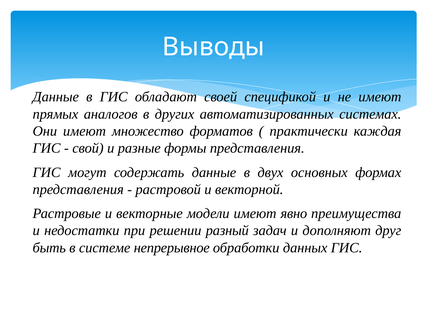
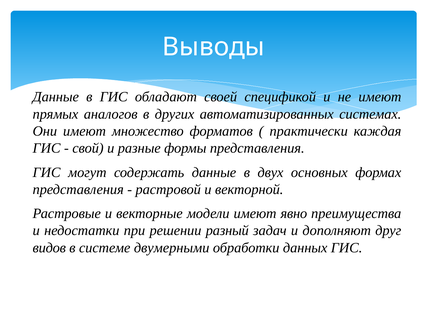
быть: быть -> видов
непрерывное: непрерывное -> двумерными
